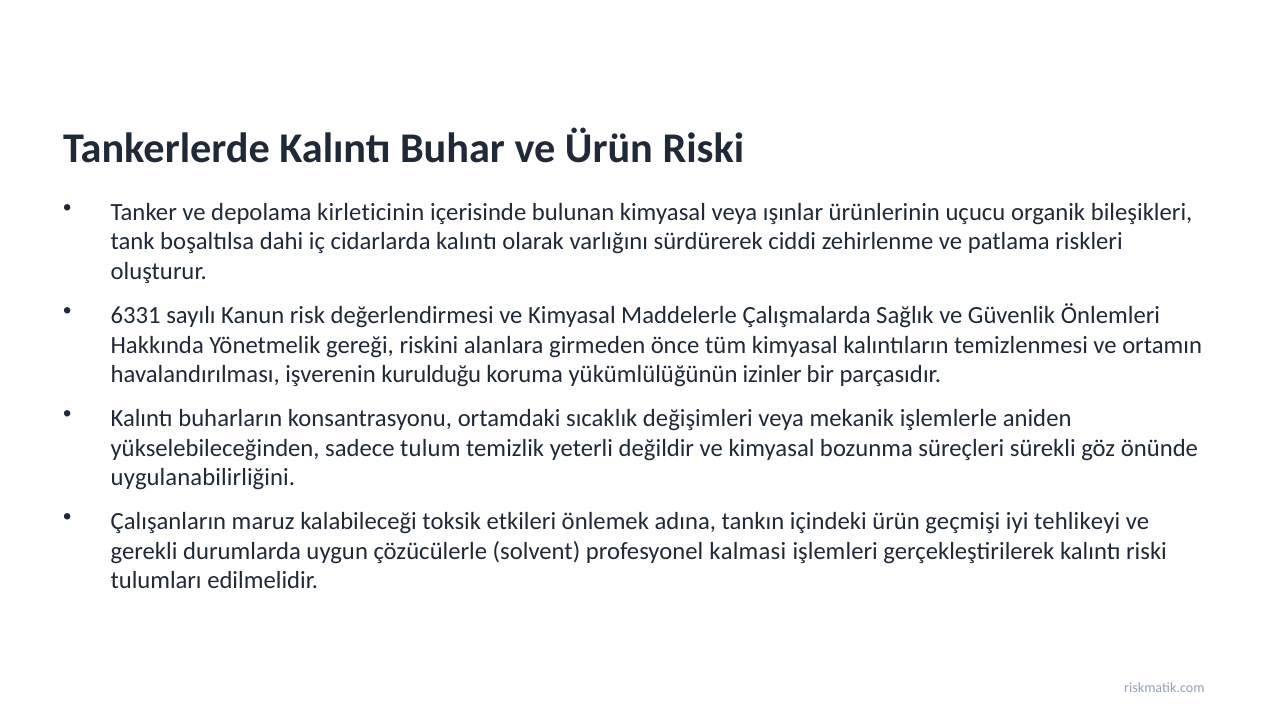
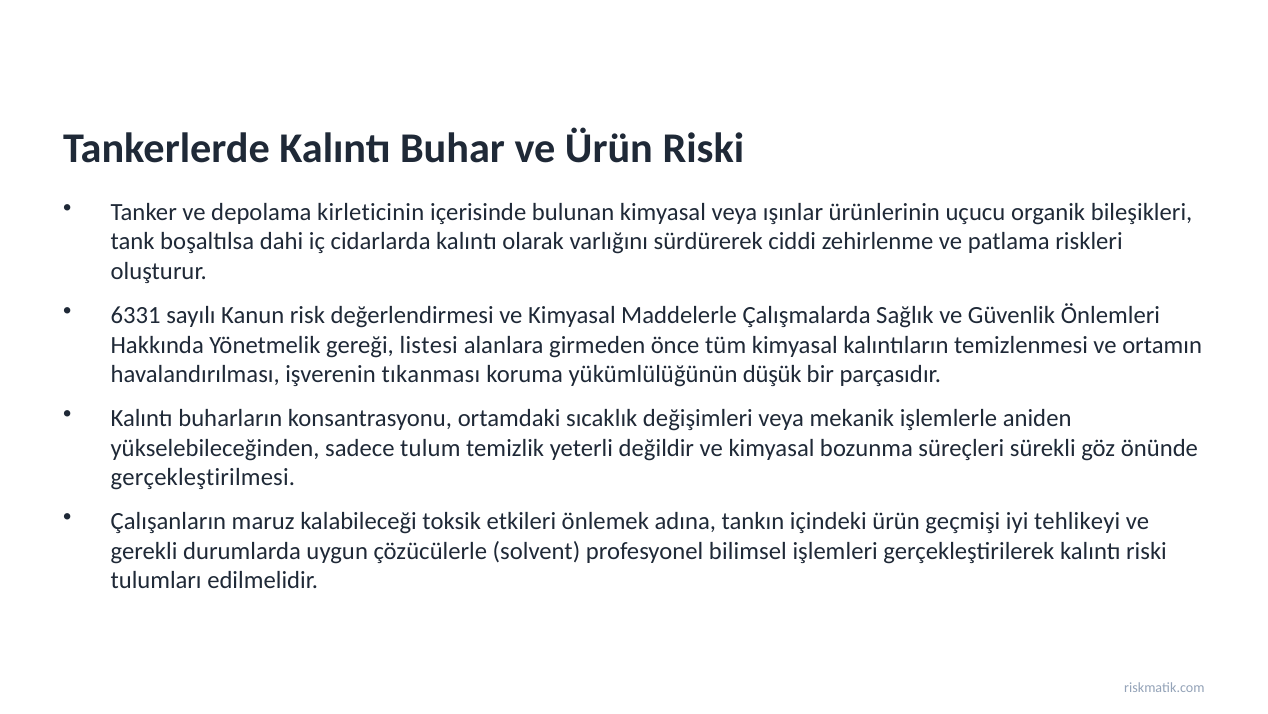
riskini: riskini -> listesi
kurulduğu: kurulduğu -> tıkanması
izinler: izinler -> düşük
uygulanabilirliğini: uygulanabilirliğini -> gerçekleştirilmesi
kalmasi: kalmasi -> bilimsel
